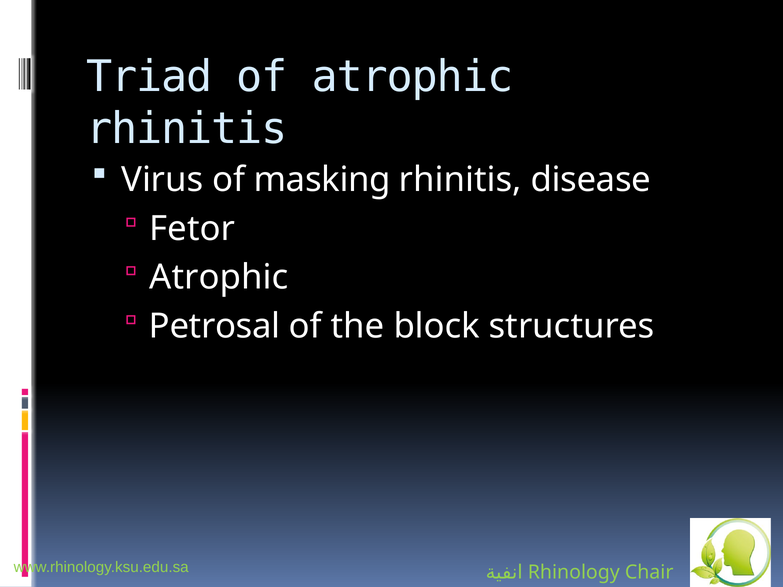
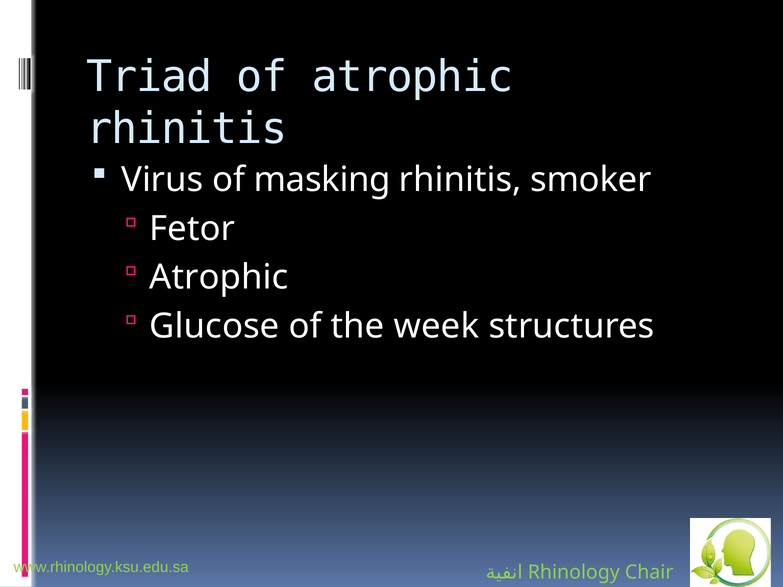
disease: disease -> smoker
Petrosal: Petrosal -> Glucose
block: block -> week
